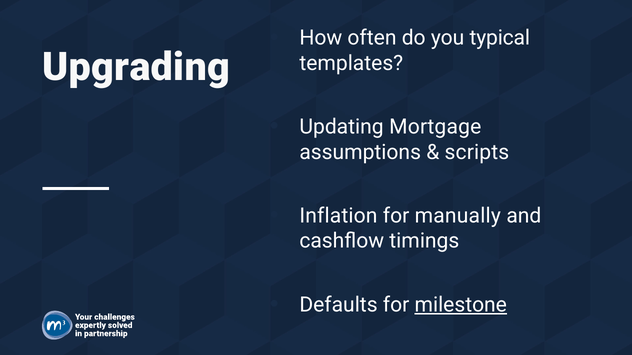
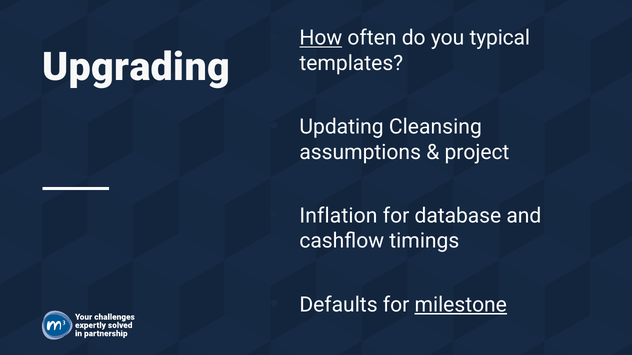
How underline: none -> present
Mortgage: Mortgage -> Cleansing
scripts: scripts -> project
manually: manually -> database
